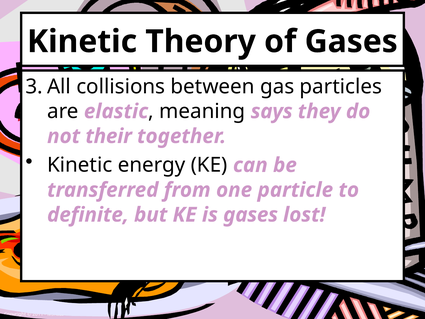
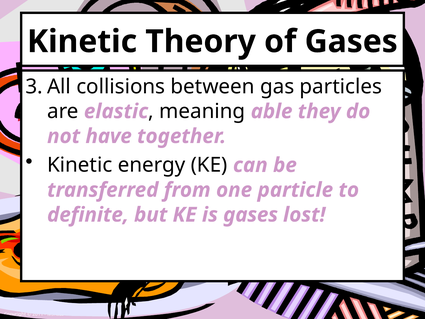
says: says -> able
their: their -> have
